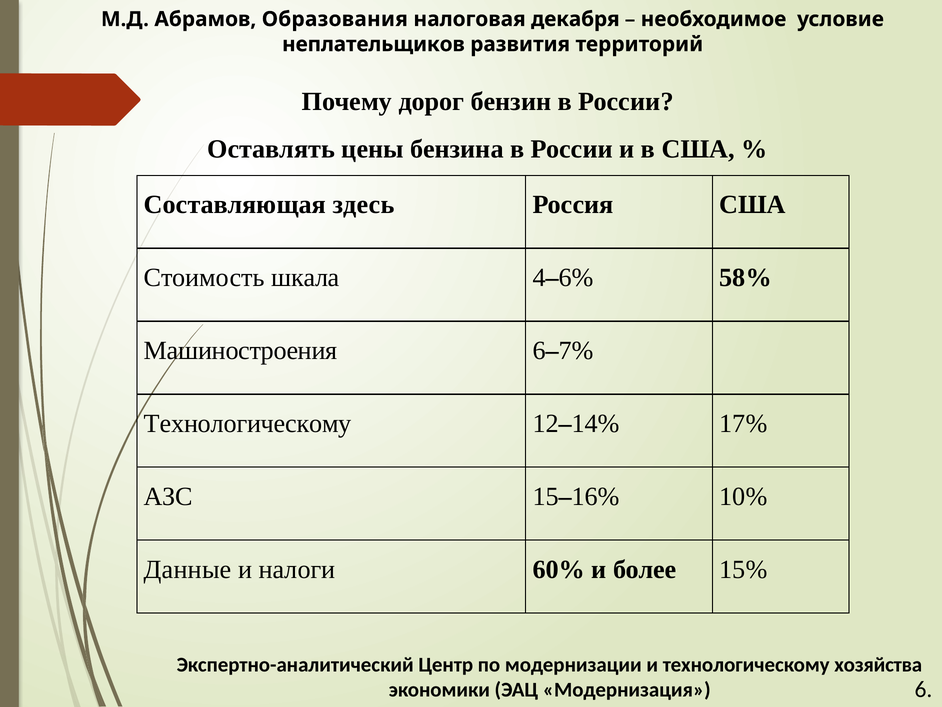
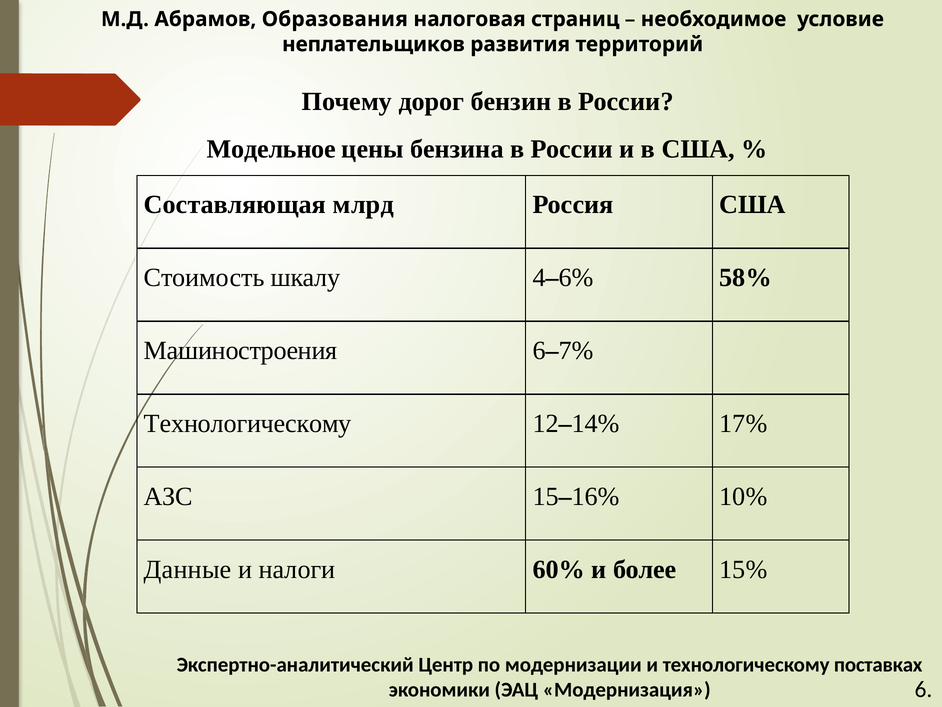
декабря: декабря -> страниц
Оставлять: Оставлять -> Модельное
здесь: здесь -> млрд
шкала: шкала -> шкалу
хозяйства: хозяйства -> поставках
